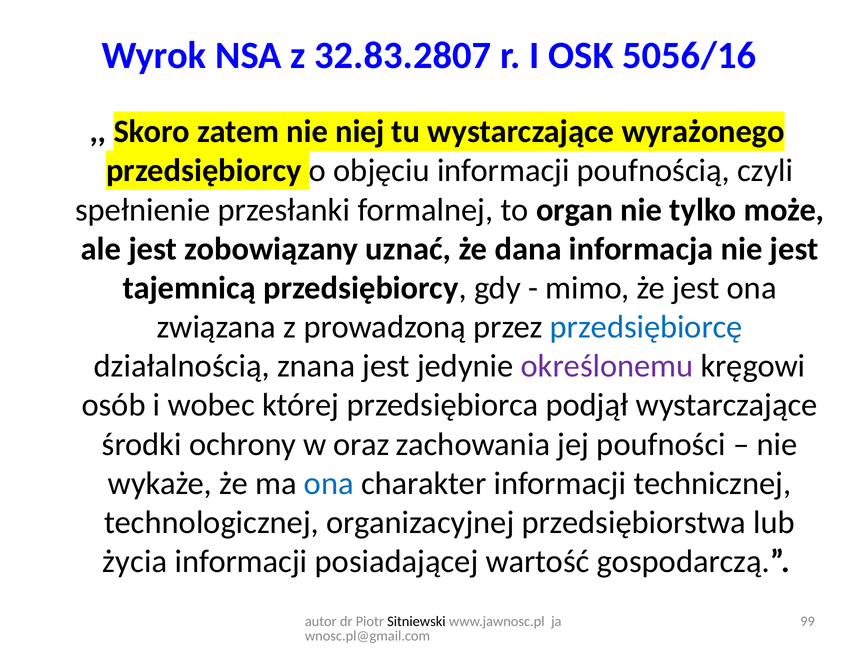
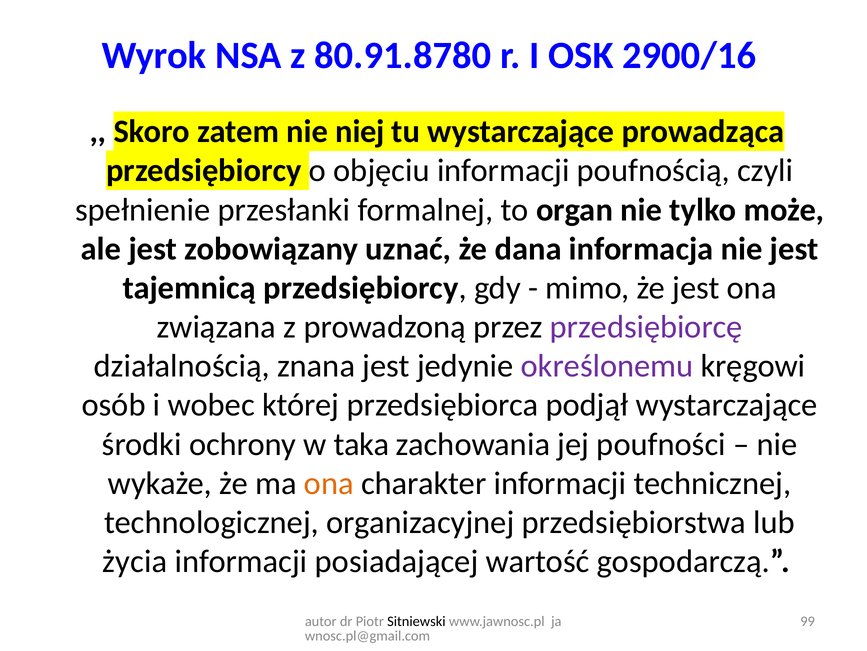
32.83.2807: 32.83.2807 -> 80.91.8780
5056/16: 5056/16 -> 2900/16
wyrażonego: wyrażonego -> prowadząca
przedsiębiorcę colour: blue -> purple
oraz: oraz -> taka
ona at (329, 483) colour: blue -> orange
